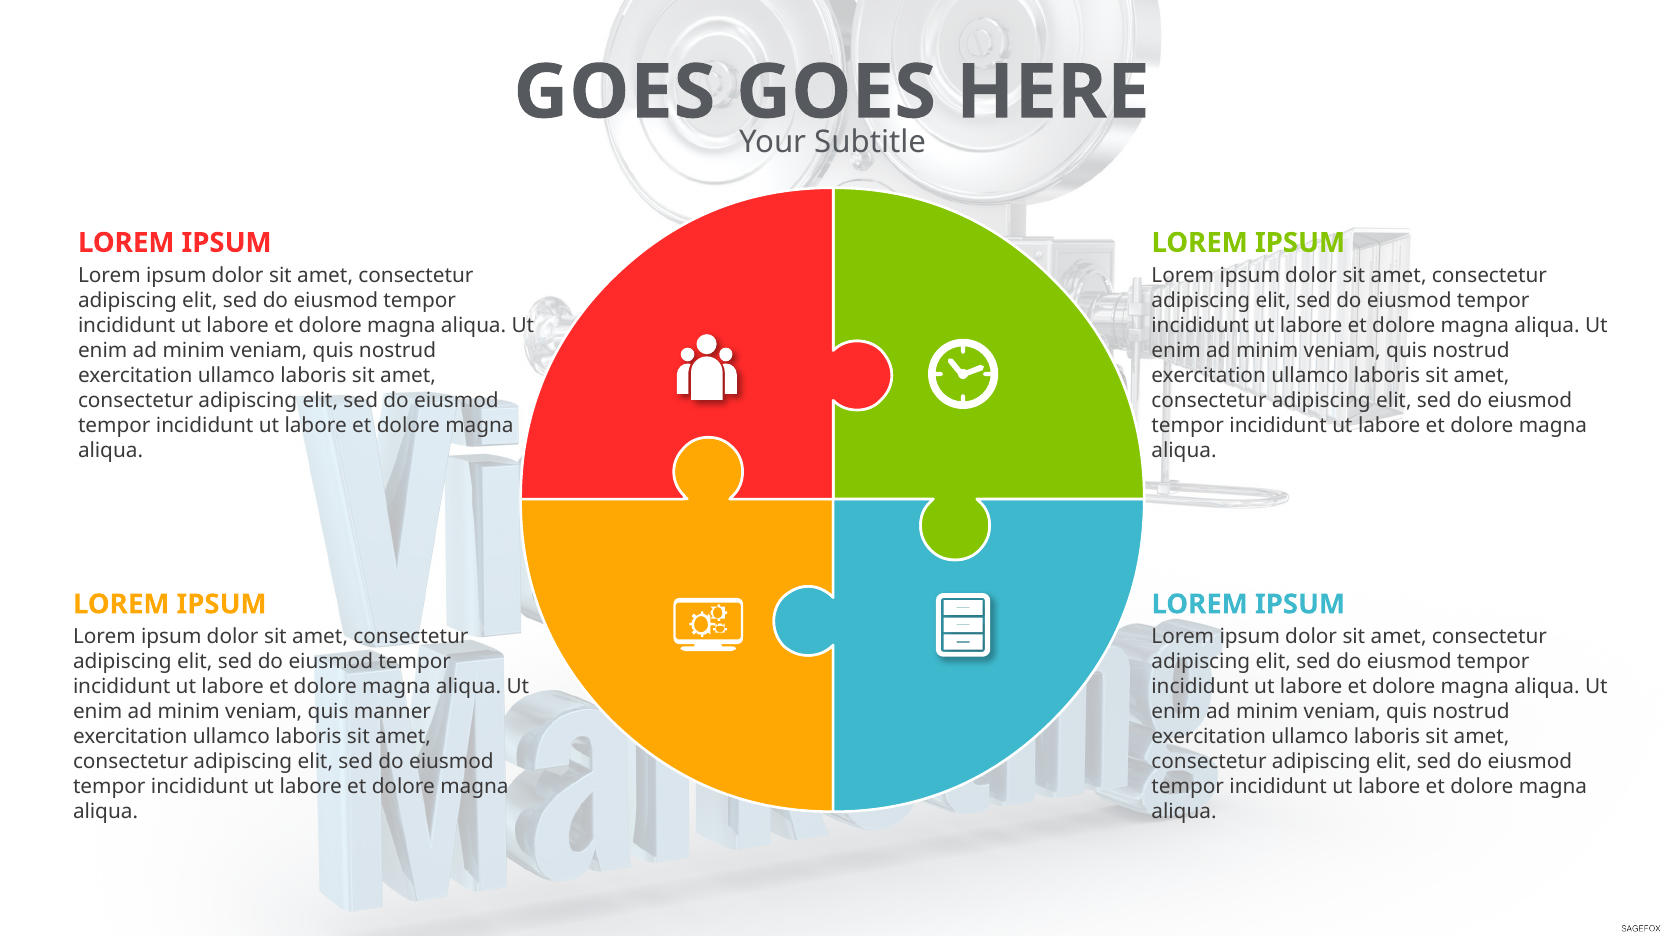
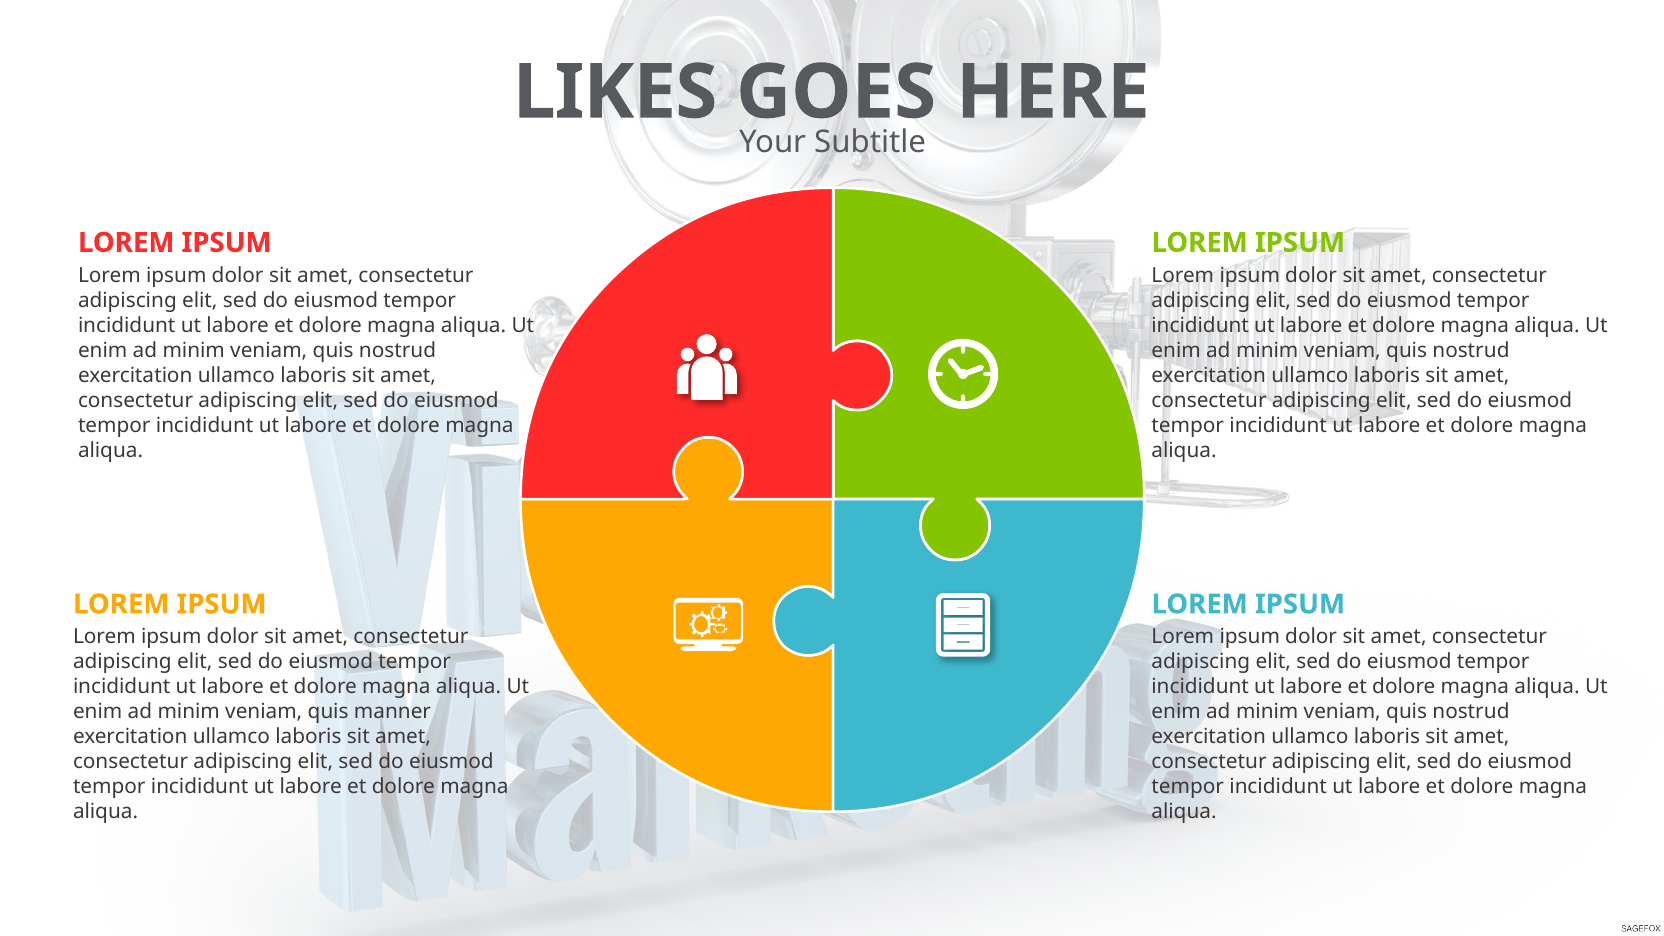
GOES at (614, 92): GOES -> LIKES
